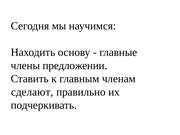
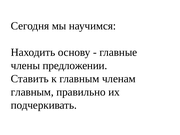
сделают at (32, 92): сделают -> главным
